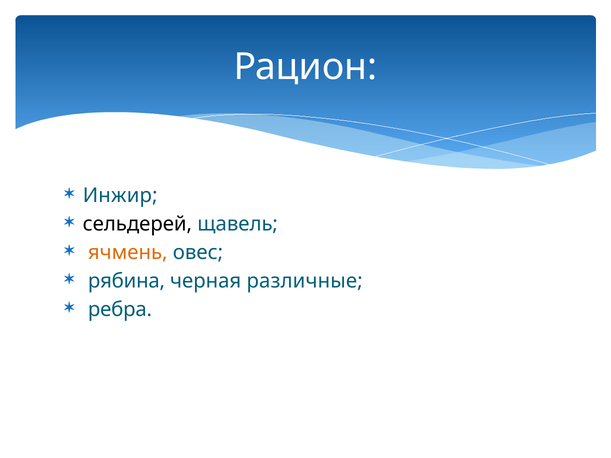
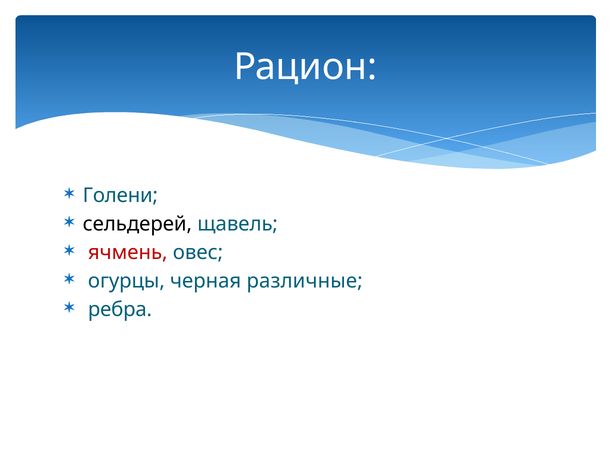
Инжир: Инжир -> Голени
ячмень colour: orange -> red
рябина: рябина -> огурцы
